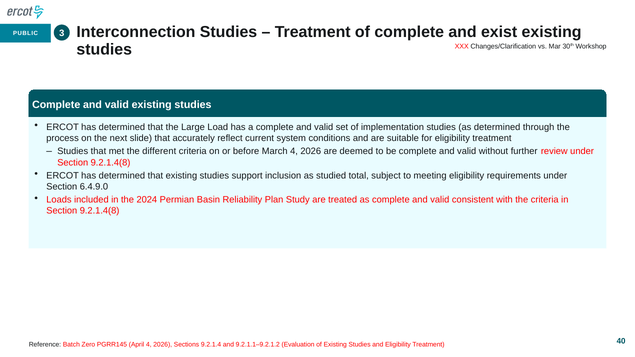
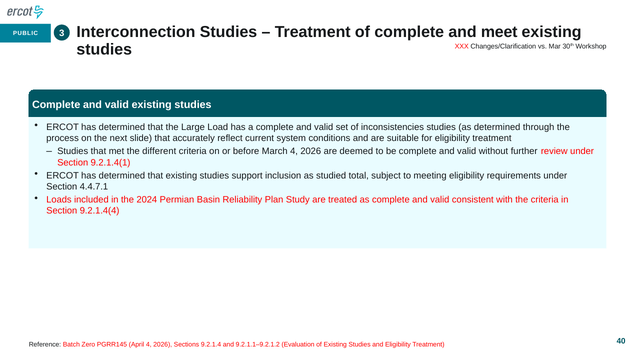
exist: exist -> meet
implementation: implementation -> inconsistencies
9.2.1.4(8 at (111, 163): 9.2.1.4(8 -> 9.2.1.4(1
6.4.9.0: 6.4.9.0 -> 4.4.7.1
9.2.1.4(8 at (100, 211): 9.2.1.4(8 -> 9.2.1.4(4
